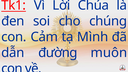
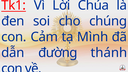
muôn: muôn -> thánh
